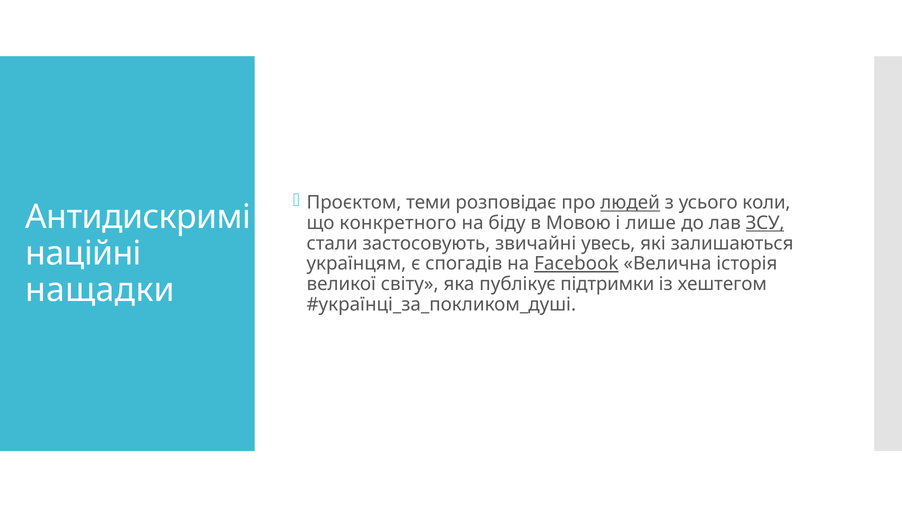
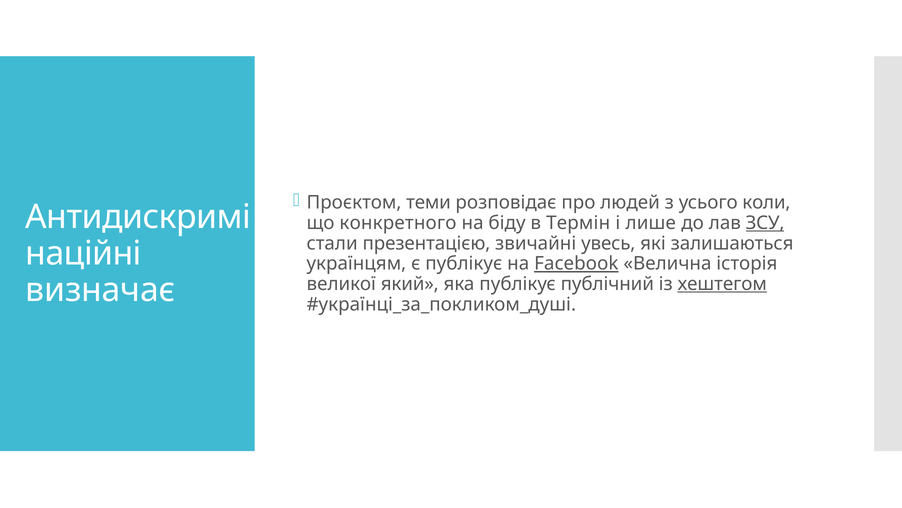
людей underline: present -> none
Мовою: Мовою -> Термін
застосовують: застосовують -> презентацією
є спогадів: спогадів -> публікує
світу: світу -> який
підтримки: підтримки -> публічний
хештегом underline: none -> present
нащадки: нащадки -> визначає
